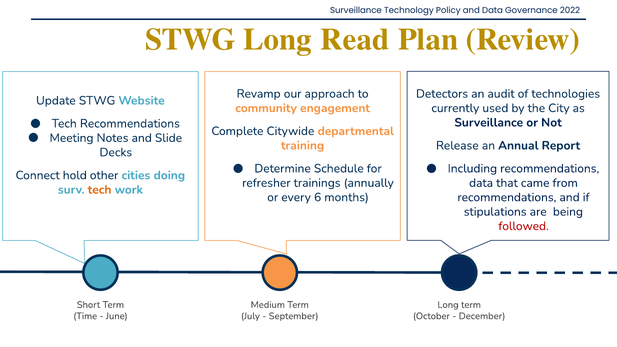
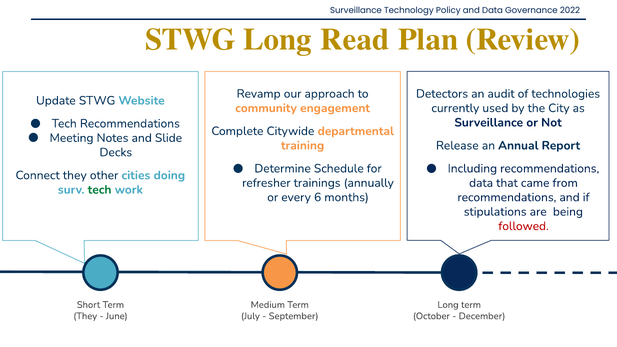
Connect hold: hold -> they
tech at (100, 190) colour: orange -> green
Time at (85, 316): Time -> They
